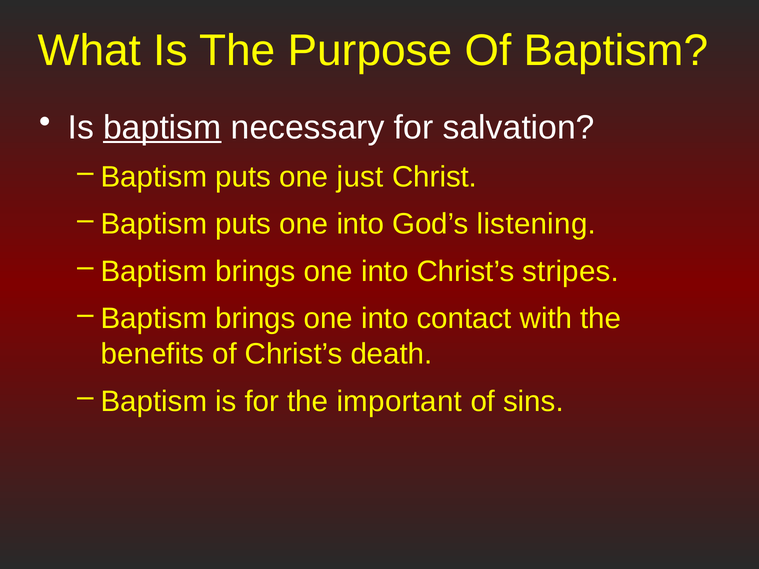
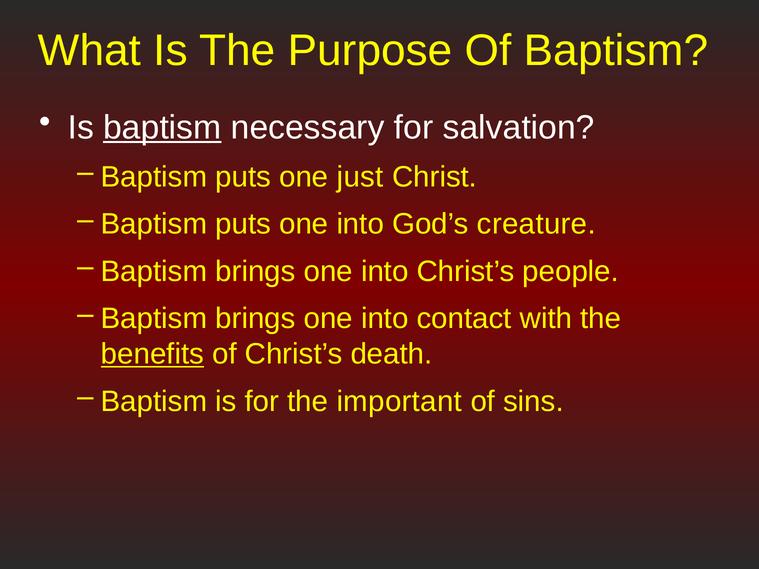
listening: listening -> creature
stripes: stripes -> people
benefits underline: none -> present
